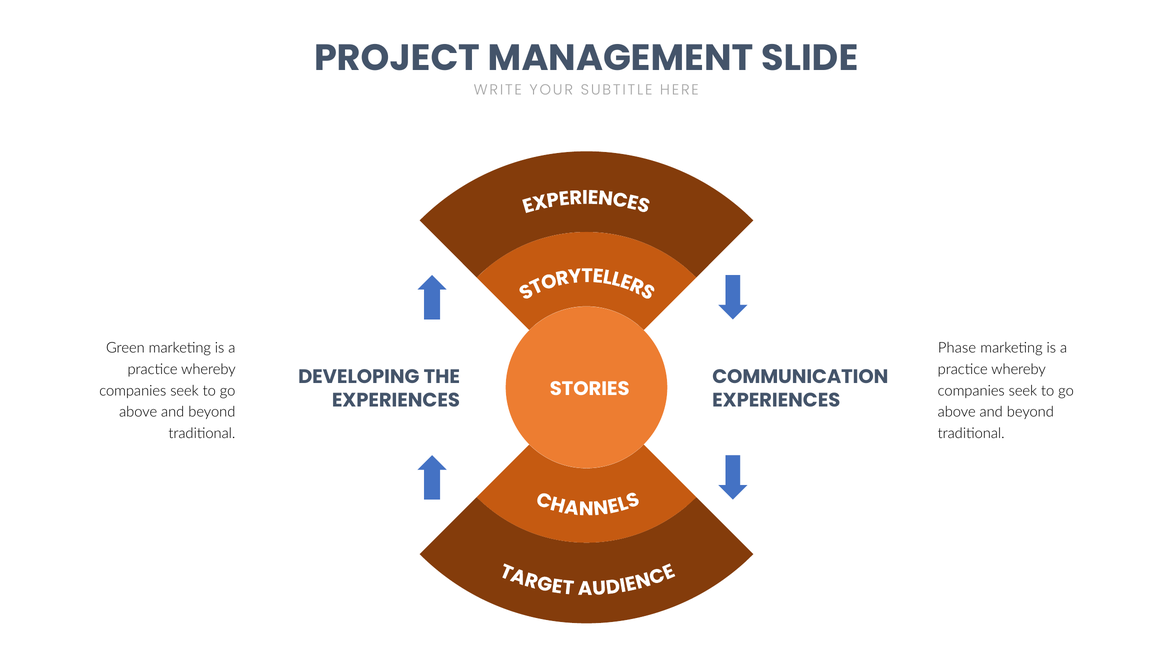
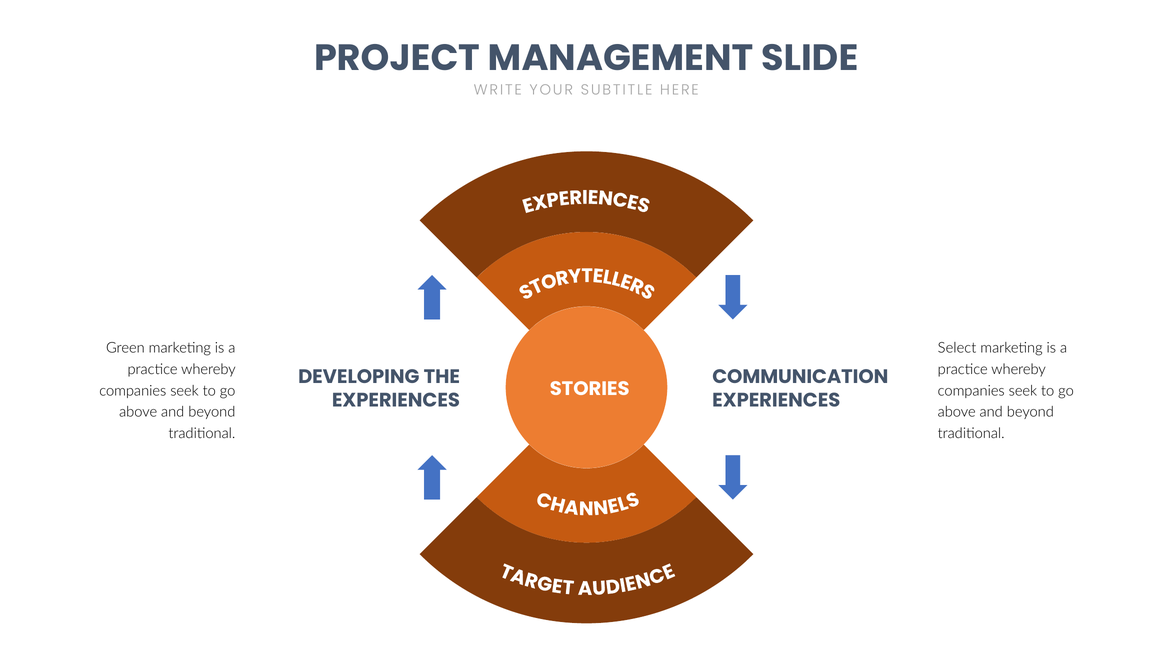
Phase: Phase -> Select
